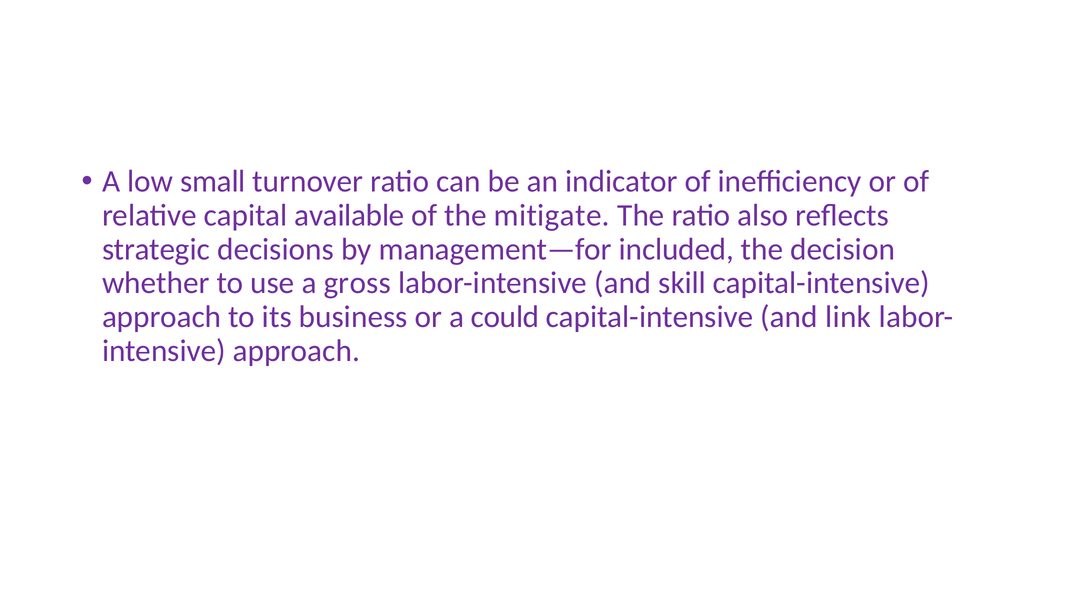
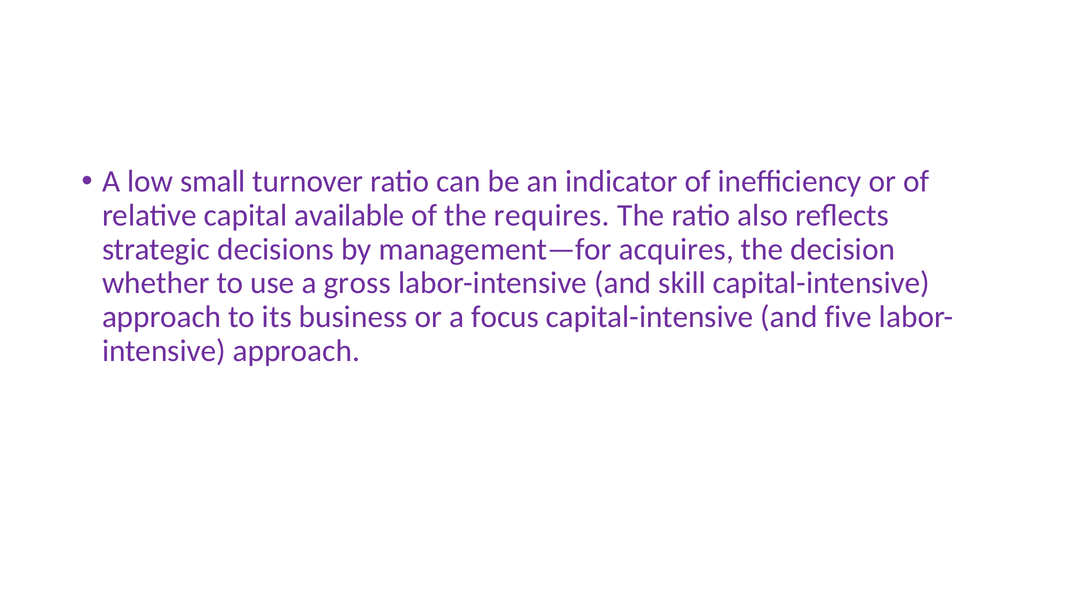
mitigate: mitigate -> requires
included: included -> acquires
could: could -> focus
link: link -> five
